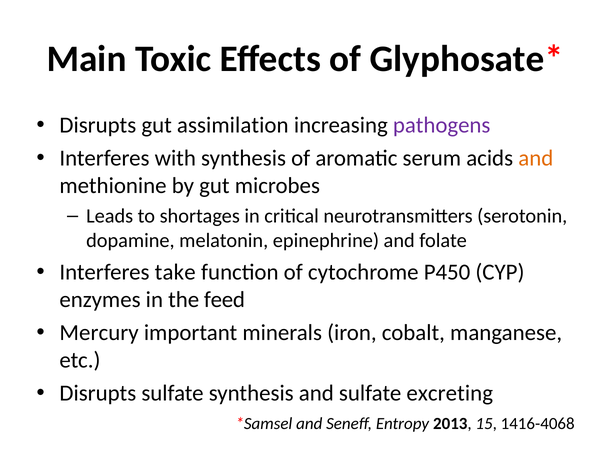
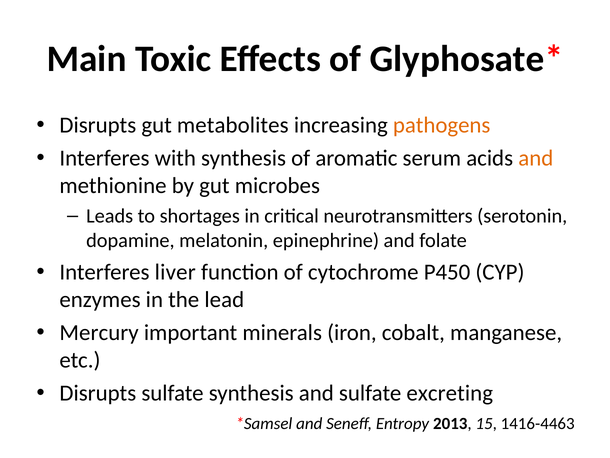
assimilation: assimilation -> metabolites
pathogens colour: purple -> orange
take: take -> liver
feed: feed -> lead
1416-4068: 1416-4068 -> 1416-4463
